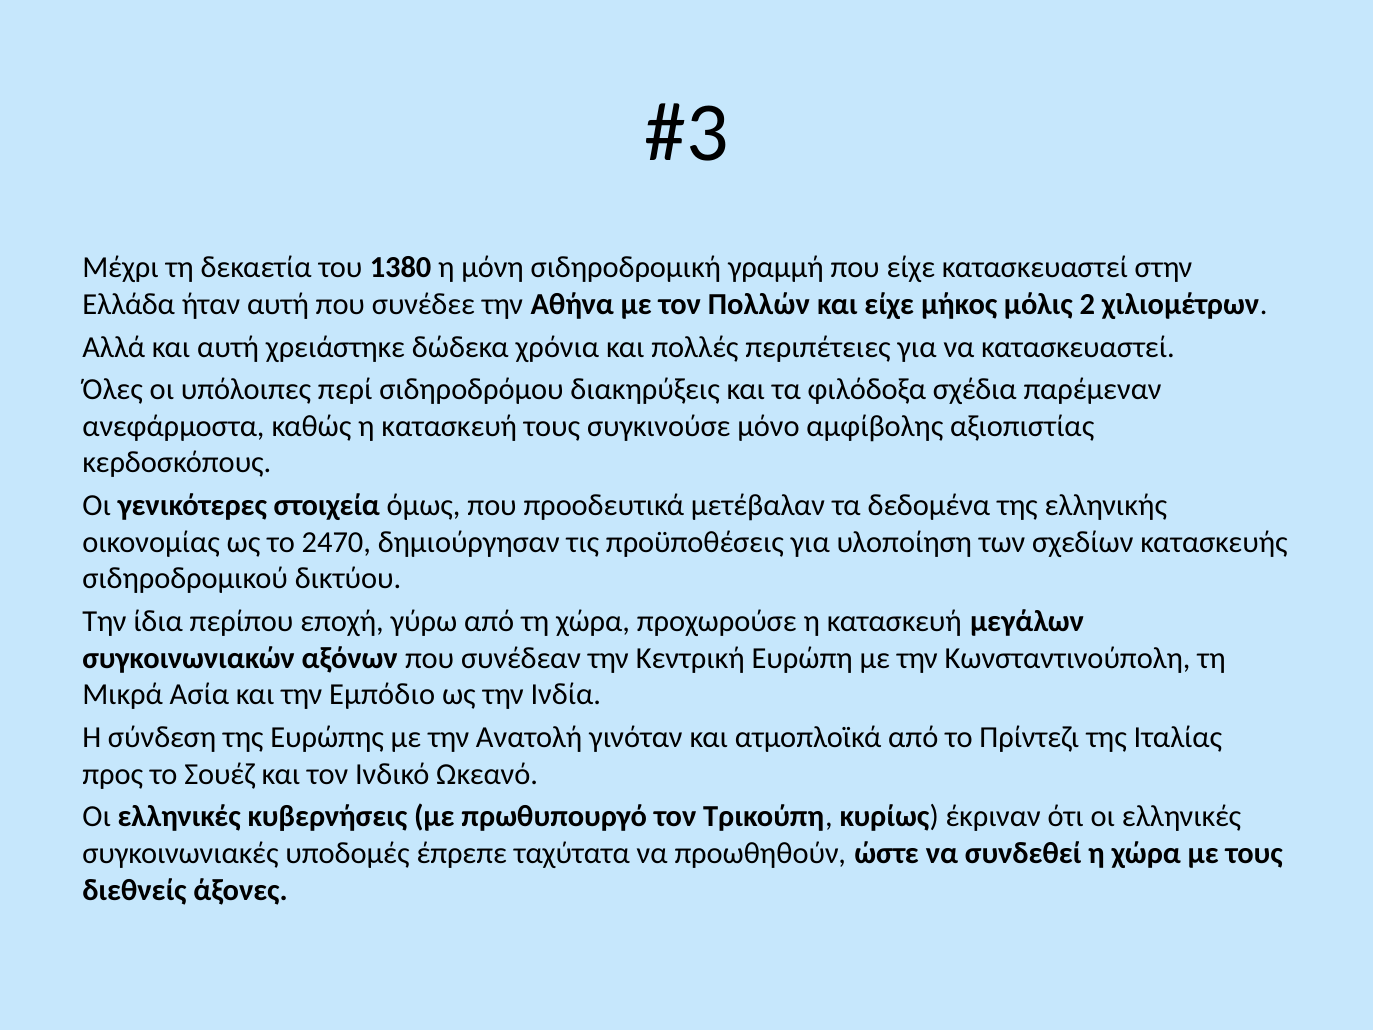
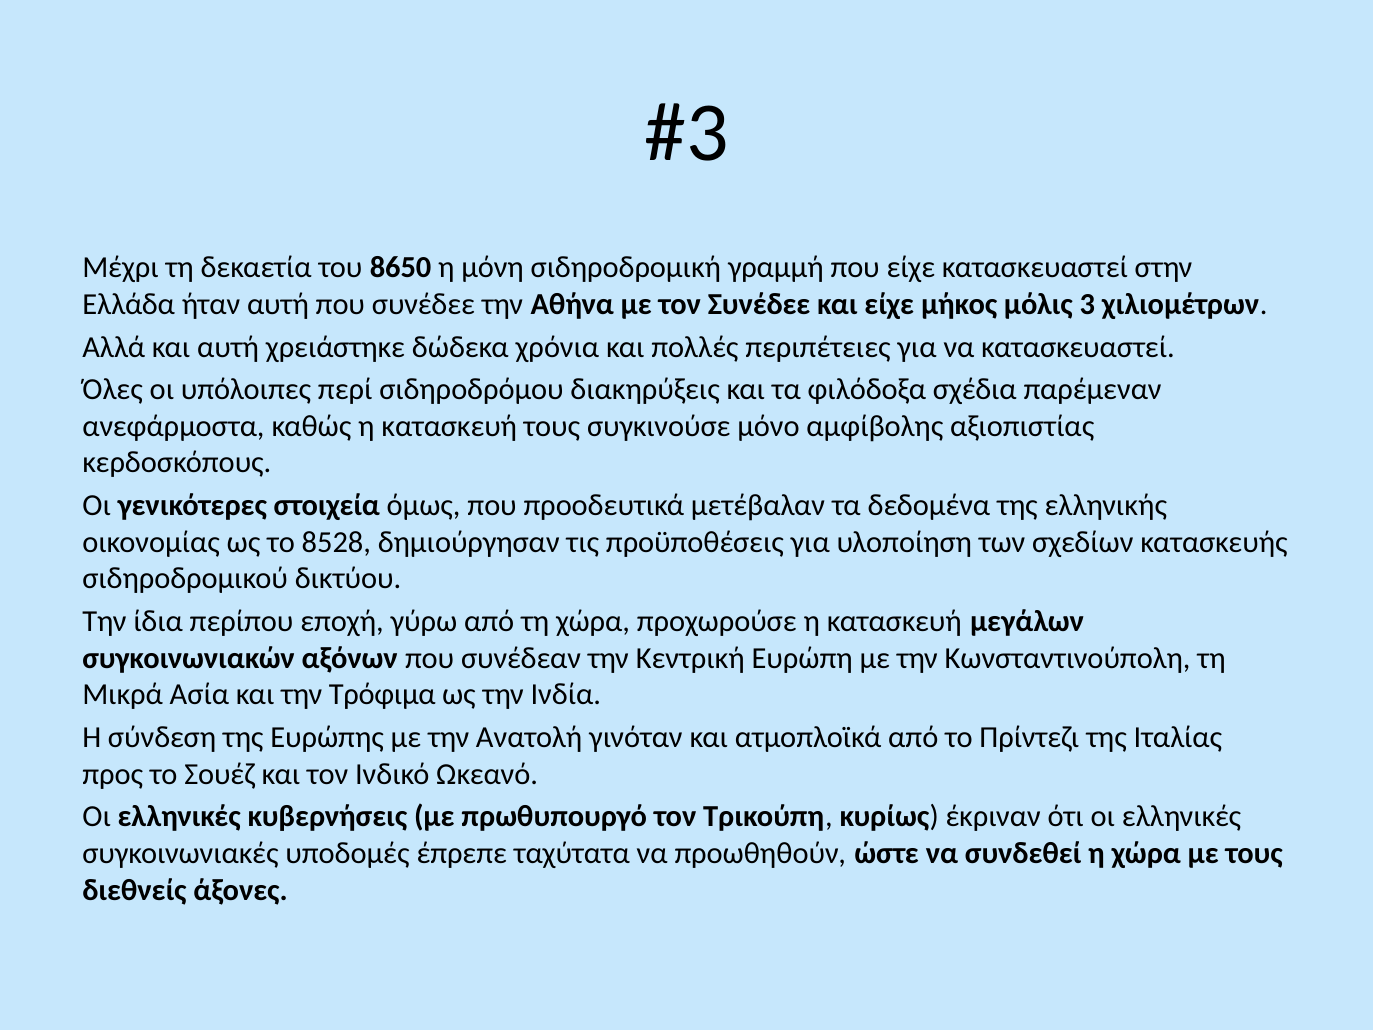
1380: 1380 -> 8650
τον Πολλών: Πολλών -> Συνέδεε
2: 2 -> 3
2470: 2470 -> 8528
Εμπόδιο: Εμπόδιο -> Τρόφιμα
